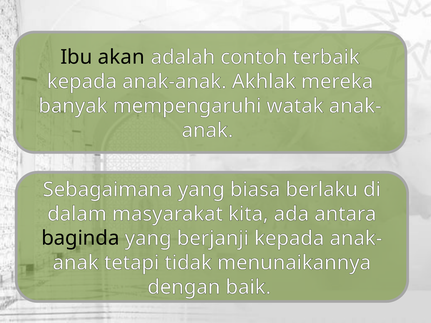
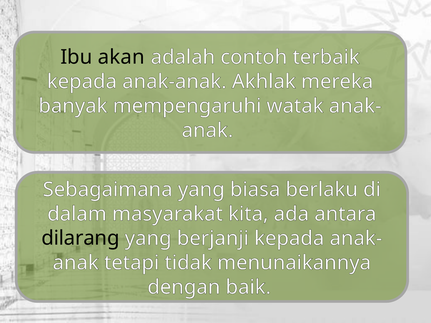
baginda: baginda -> dilarang
